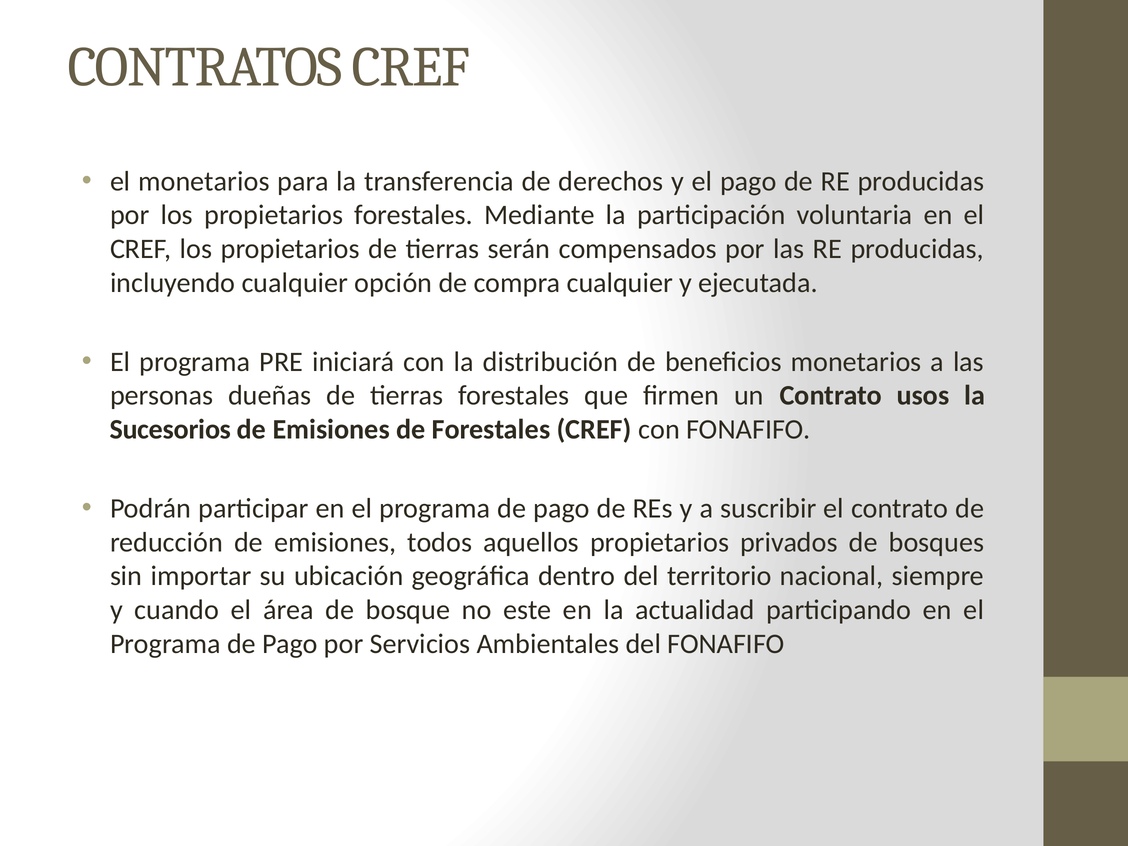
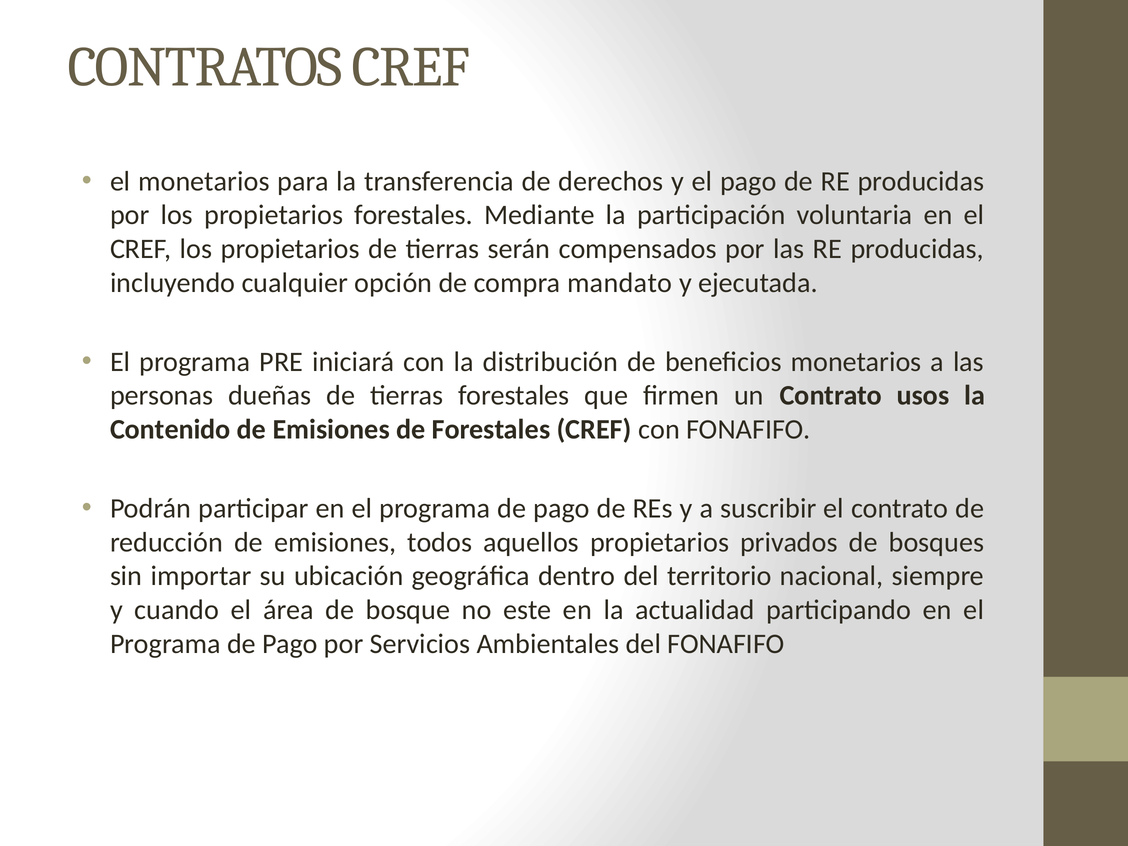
compra cualquier: cualquier -> mandato
Sucesorios: Sucesorios -> Contenido
